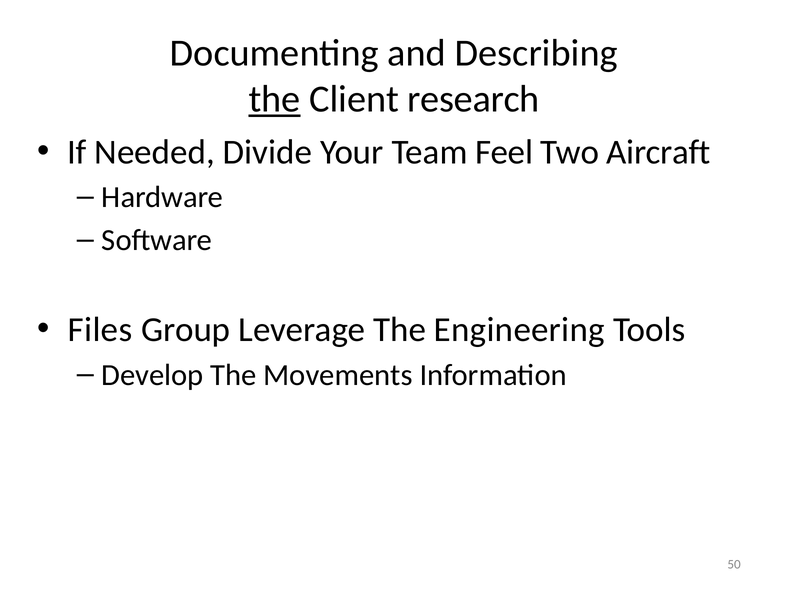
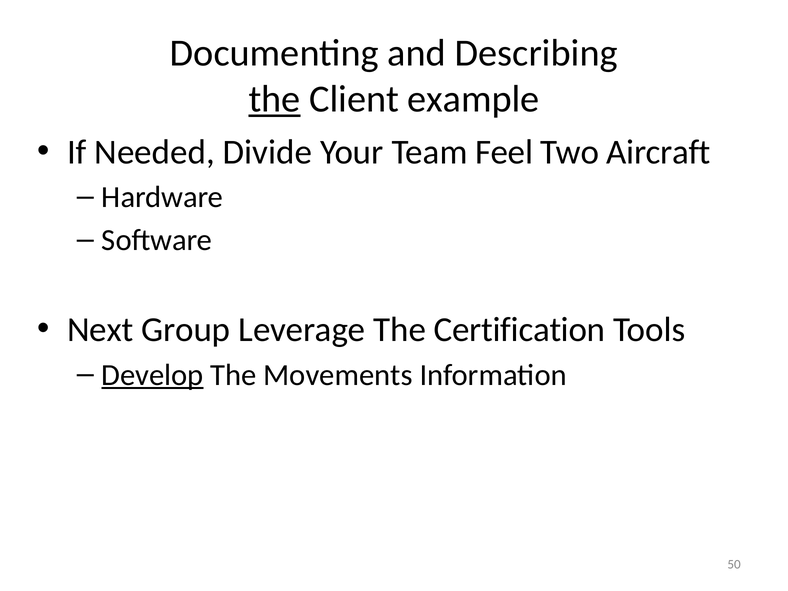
research: research -> example
Files: Files -> Next
Engineering: Engineering -> Certification
Develop underline: none -> present
